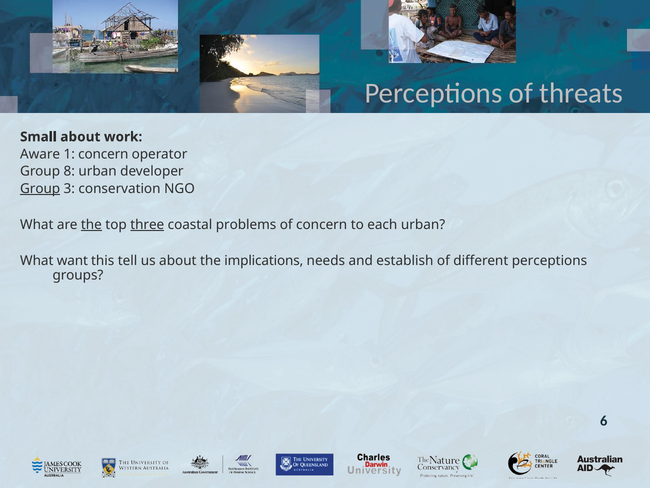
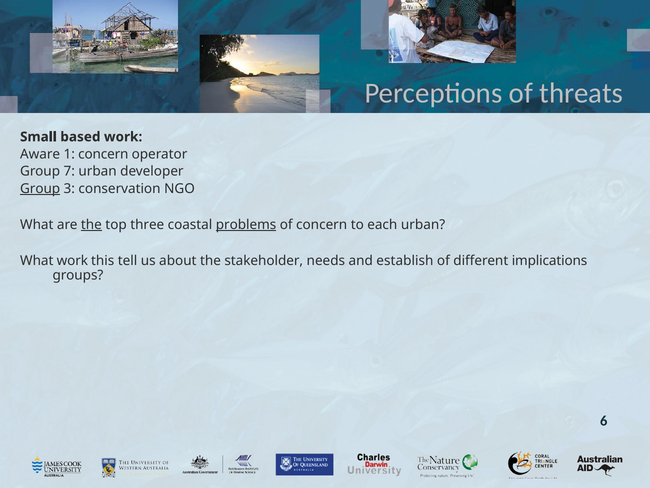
Small about: about -> based
8: 8 -> 7
three underline: present -> none
problems underline: none -> present
What want: want -> work
implications: implications -> stakeholder
different perceptions: perceptions -> implications
